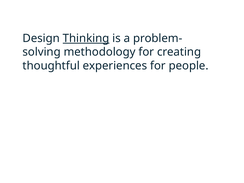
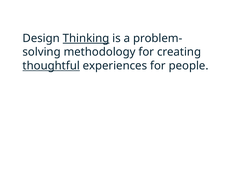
thoughtful underline: none -> present
